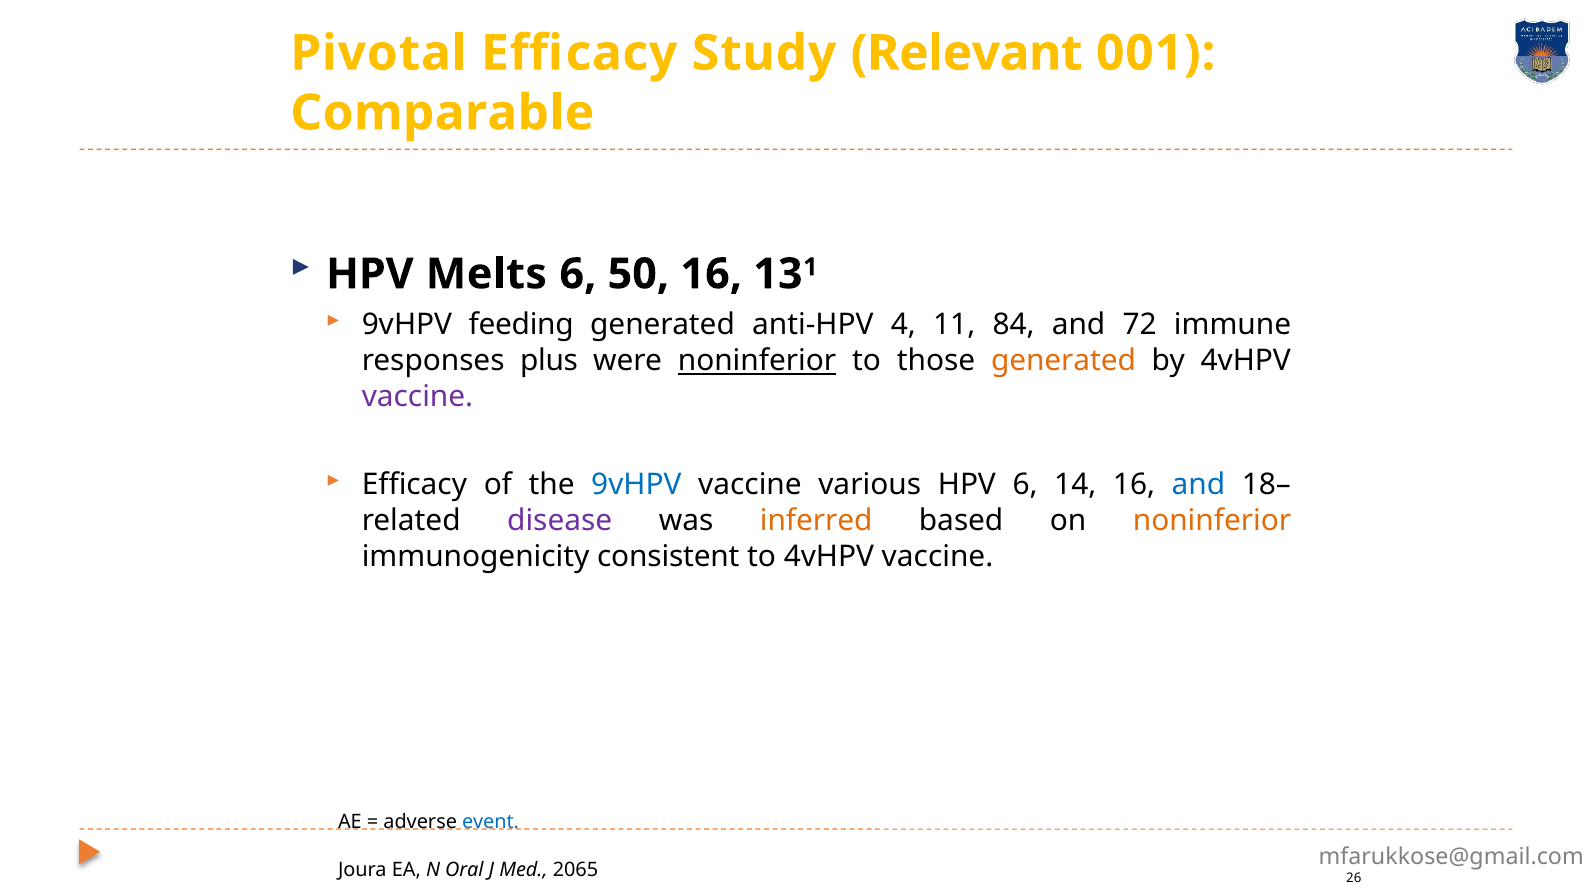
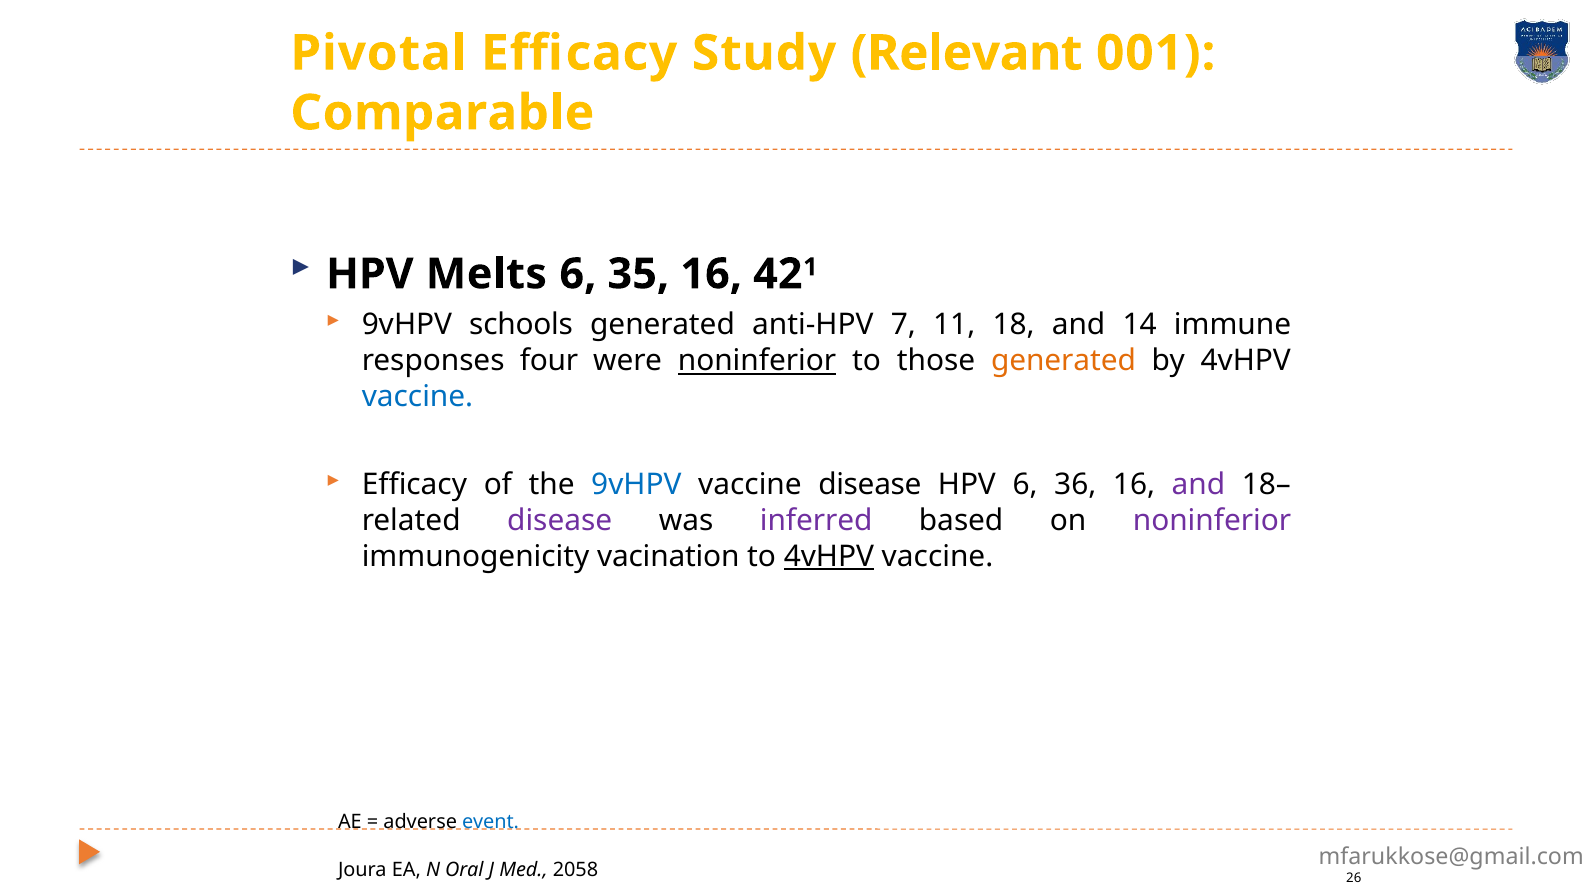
50: 50 -> 35
13: 13 -> 42
feeding: feeding -> schools
4: 4 -> 7
84: 84 -> 18
72: 72 -> 14
plus: plus -> four
vaccine at (418, 397) colour: purple -> blue
vaccine various: various -> disease
14: 14 -> 36
and at (1198, 485) colour: blue -> purple
inferred colour: orange -> purple
noninferior at (1212, 521) colour: orange -> purple
consistent: consistent -> vacination
4vHPV at (829, 557) underline: none -> present
2065: 2065 -> 2058
